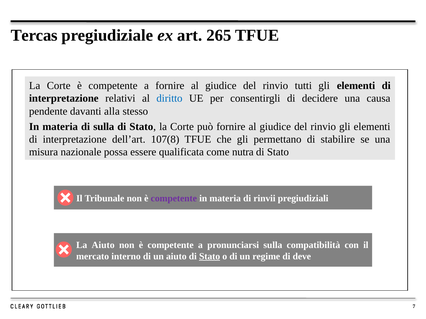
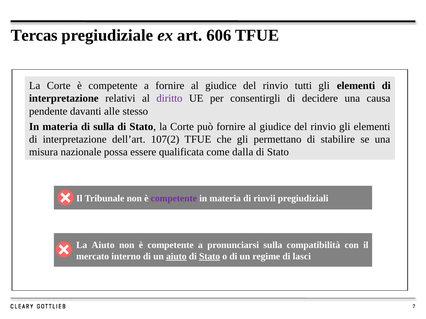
265: 265 -> 606
diritto colour: blue -> purple
alla: alla -> alle
107(8: 107(8 -> 107(2
nutra: nutra -> dalla
aiuto at (176, 257) underline: none -> present
deve: deve -> lasci
